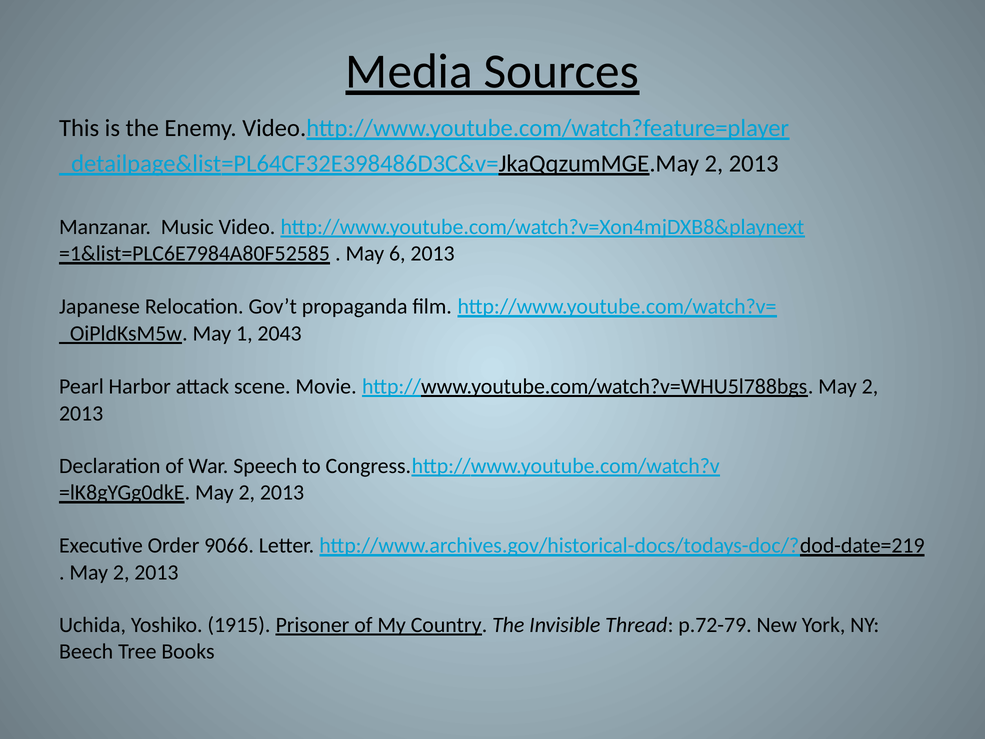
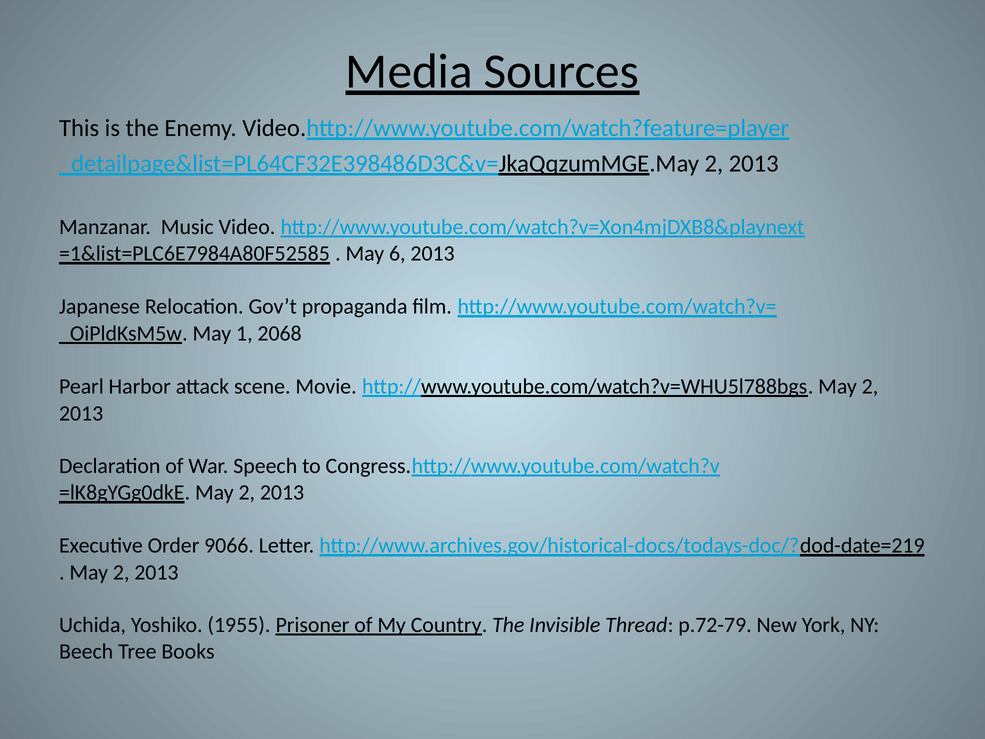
2043: 2043 -> 2068
1915: 1915 -> 1955
